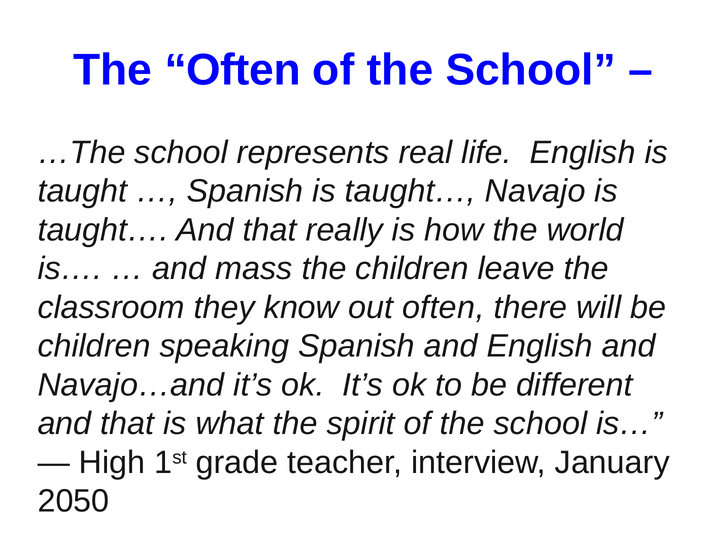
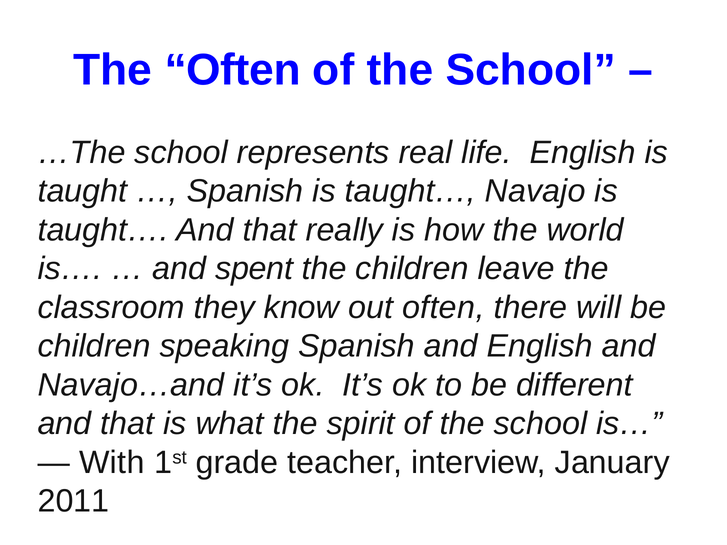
mass: mass -> spent
High: High -> With
2050: 2050 -> 2011
